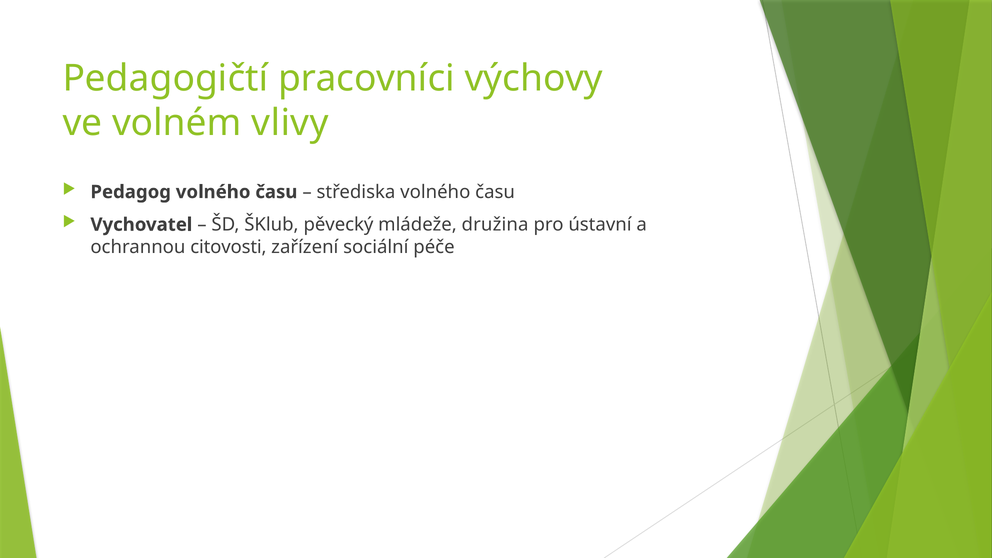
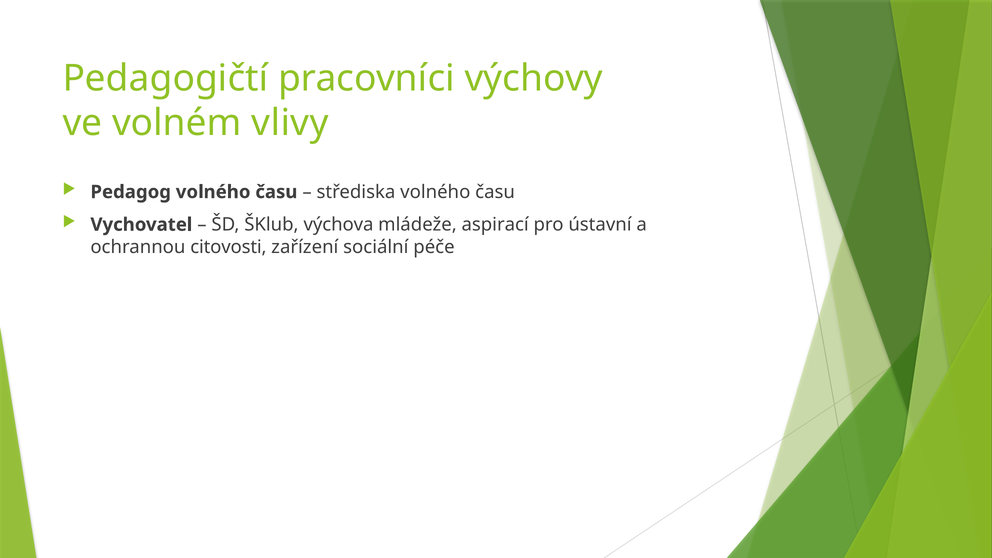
pěvecký: pěvecký -> výchova
družina: družina -> aspirací
